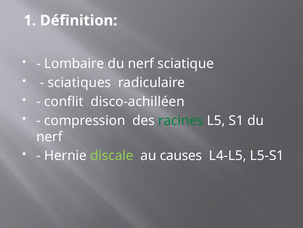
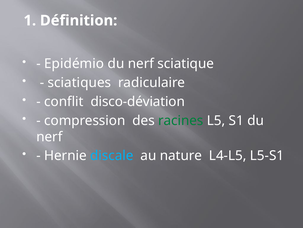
Lombaire: Lombaire -> Epidémio
disco-achilléen: disco-achilléen -> disco-déviation
discale colour: light green -> light blue
causes: causes -> nature
